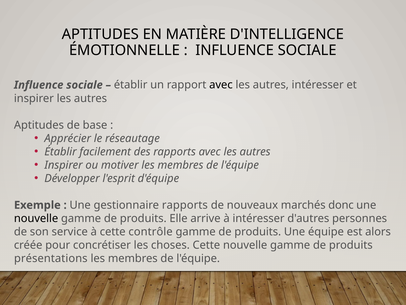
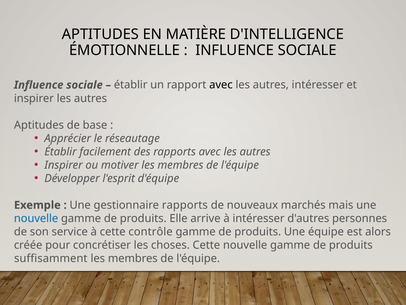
donc: donc -> mais
nouvelle at (36, 218) colour: black -> blue
présentations: présentations -> suffisamment
